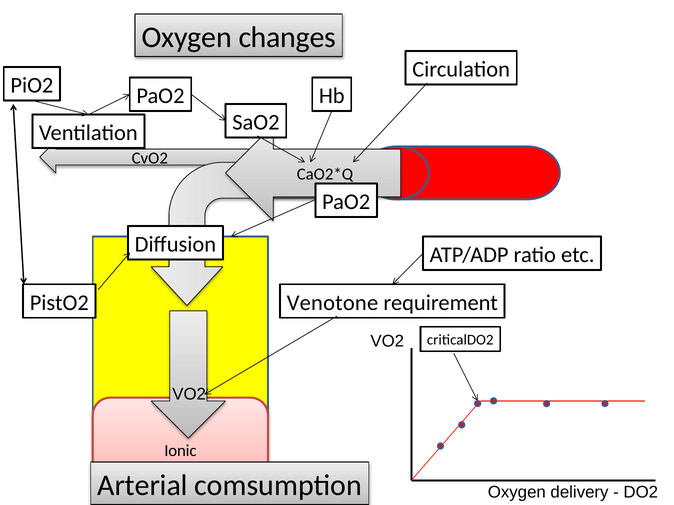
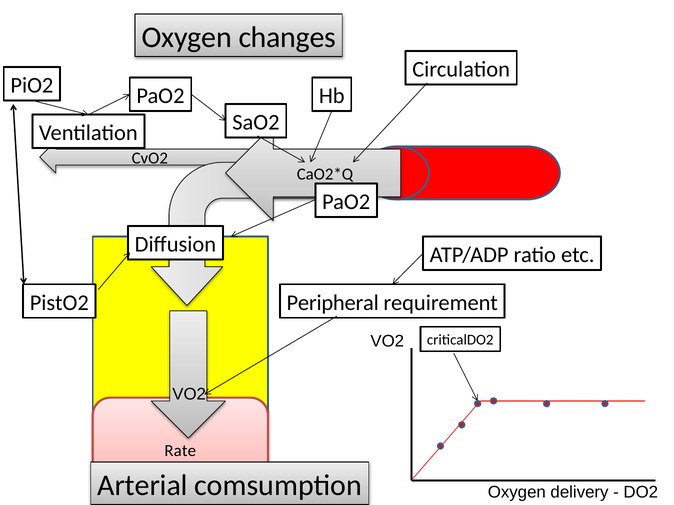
Venotone: Venotone -> Peripheral
Ionic: Ionic -> Rate
